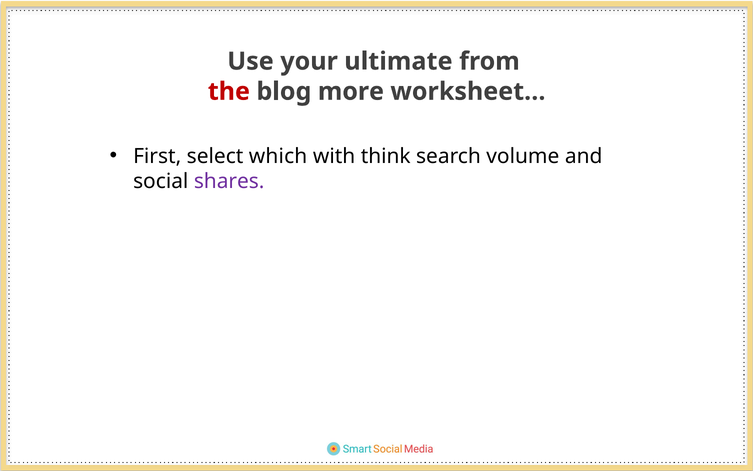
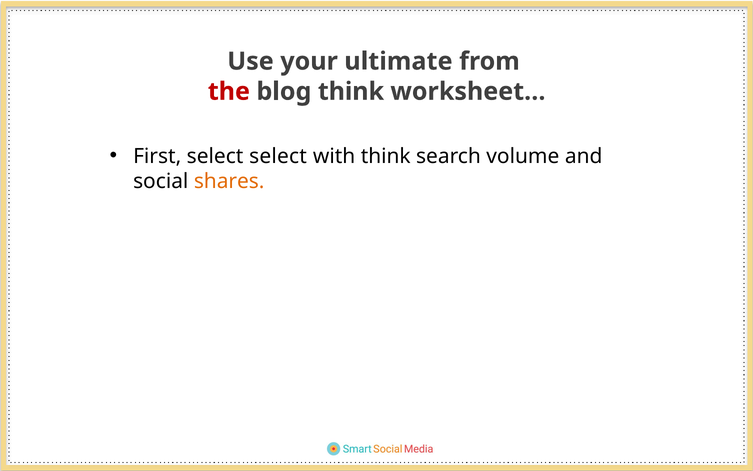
blog more: more -> think
select which: which -> select
shares colour: purple -> orange
